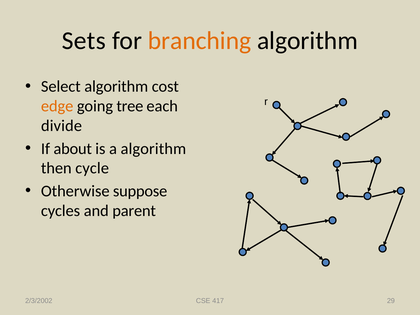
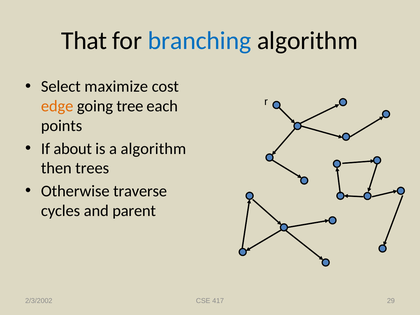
Sets: Sets -> That
branching colour: orange -> blue
Select algorithm: algorithm -> maximize
divide: divide -> points
cycle: cycle -> trees
suppose: suppose -> traverse
